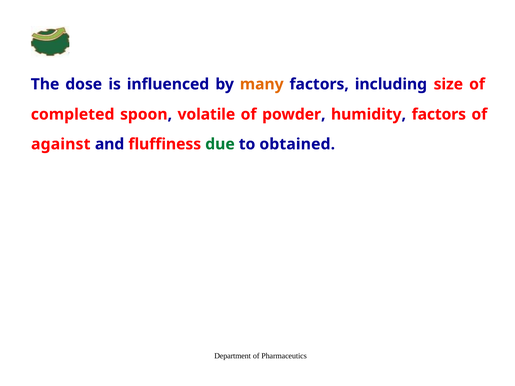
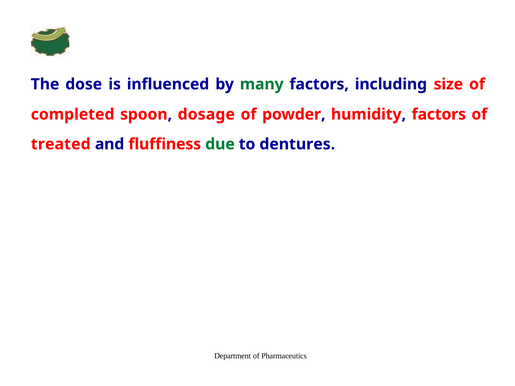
many colour: orange -> green
volatile: volatile -> dosage
against: against -> treated
obtained: obtained -> dentures
